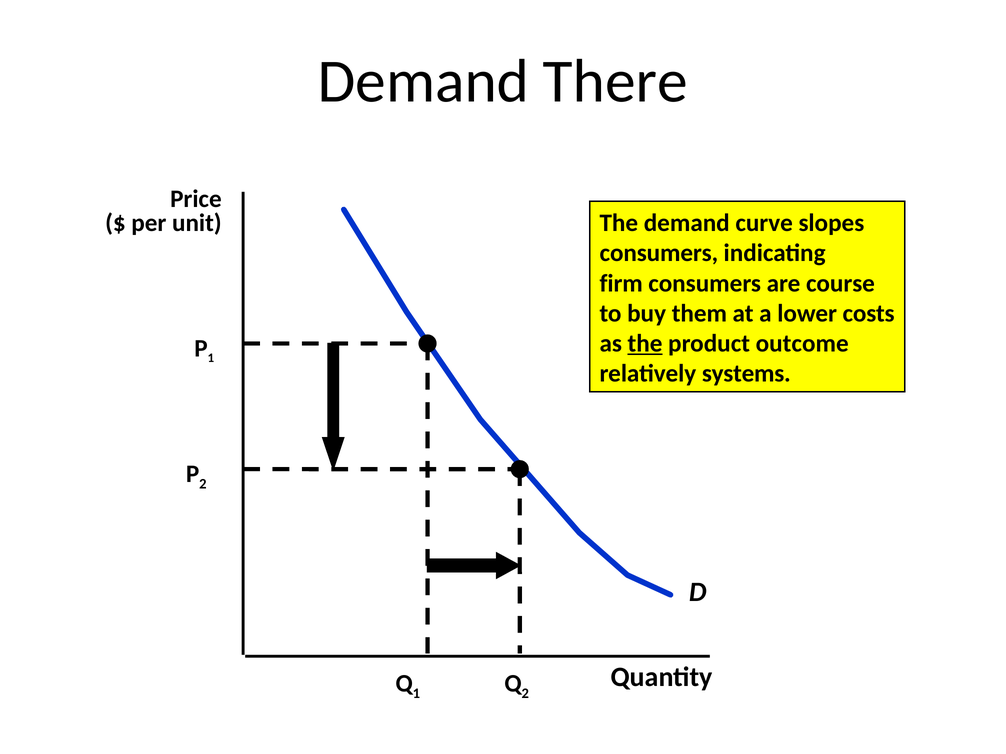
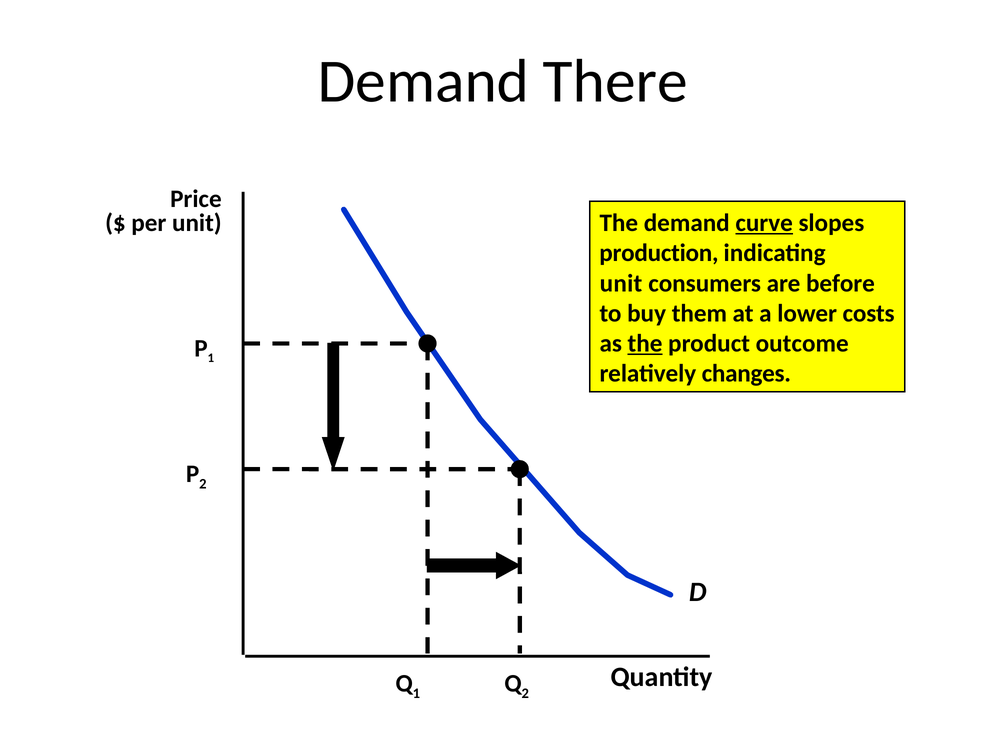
curve underline: none -> present
consumers at (659, 253): consumers -> production
firm at (621, 283): firm -> unit
course: course -> before
systems: systems -> changes
